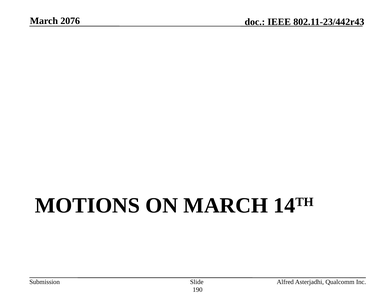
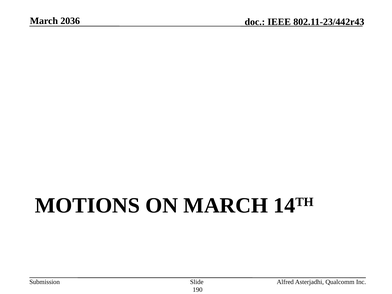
2076: 2076 -> 2036
